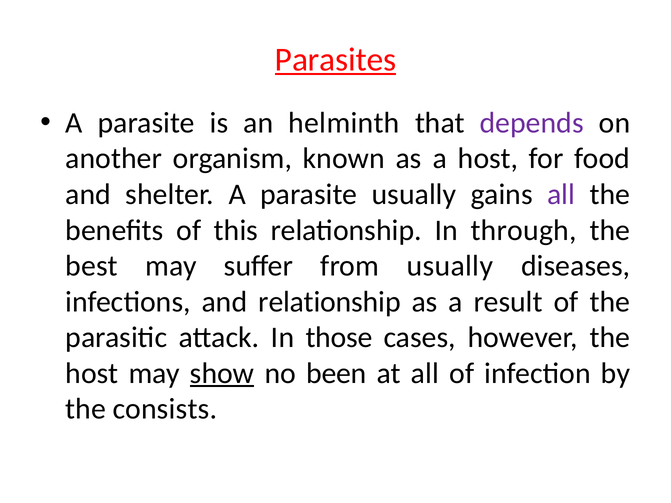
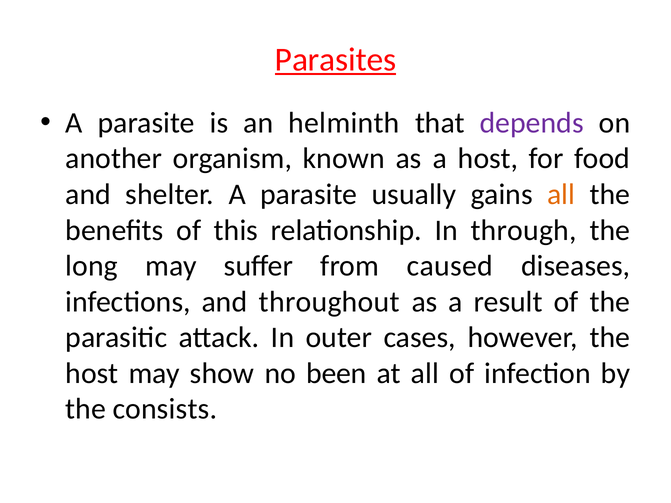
all at (561, 195) colour: purple -> orange
best: best -> long
from usually: usually -> caused
and relationship: relationship -> throughout
those: those -> outer
show underline: present -> none
